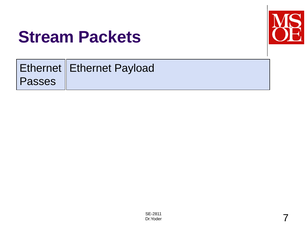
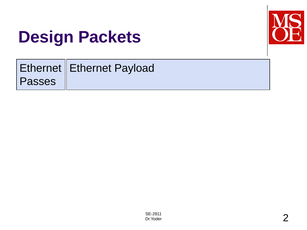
Stream: Stream -> Design
7: 7 -> 2
